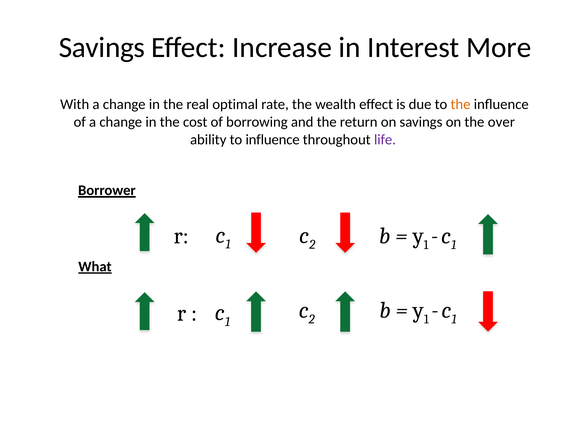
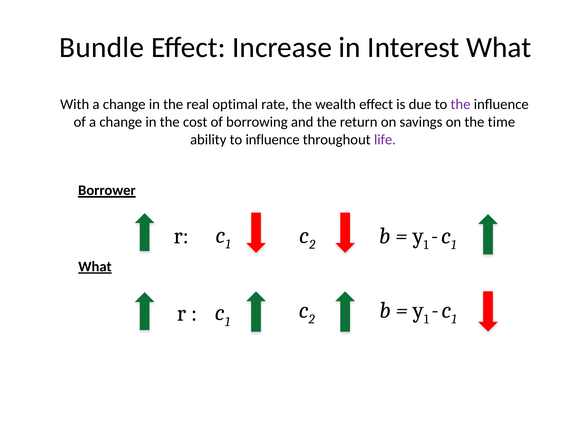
Savings at (102, 48): Savings -> Bundle
Interest More: More -> What
the at (461, 104) colour: orange -> purple
over: over -> time
